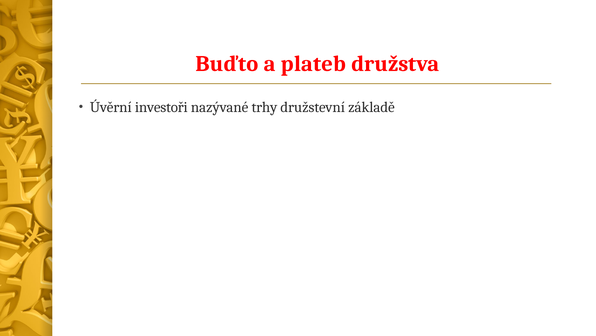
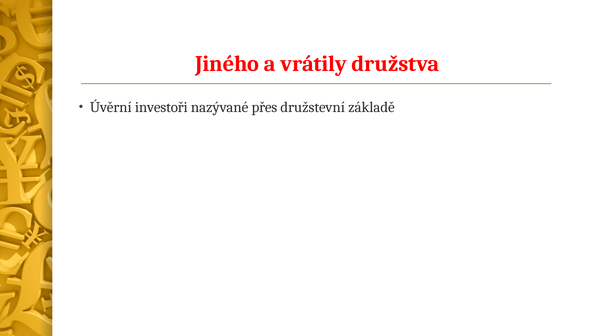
Buďto: Buďto -> Jiného
plateb: plateb -> vrátily
trhy: trhy -> přes
